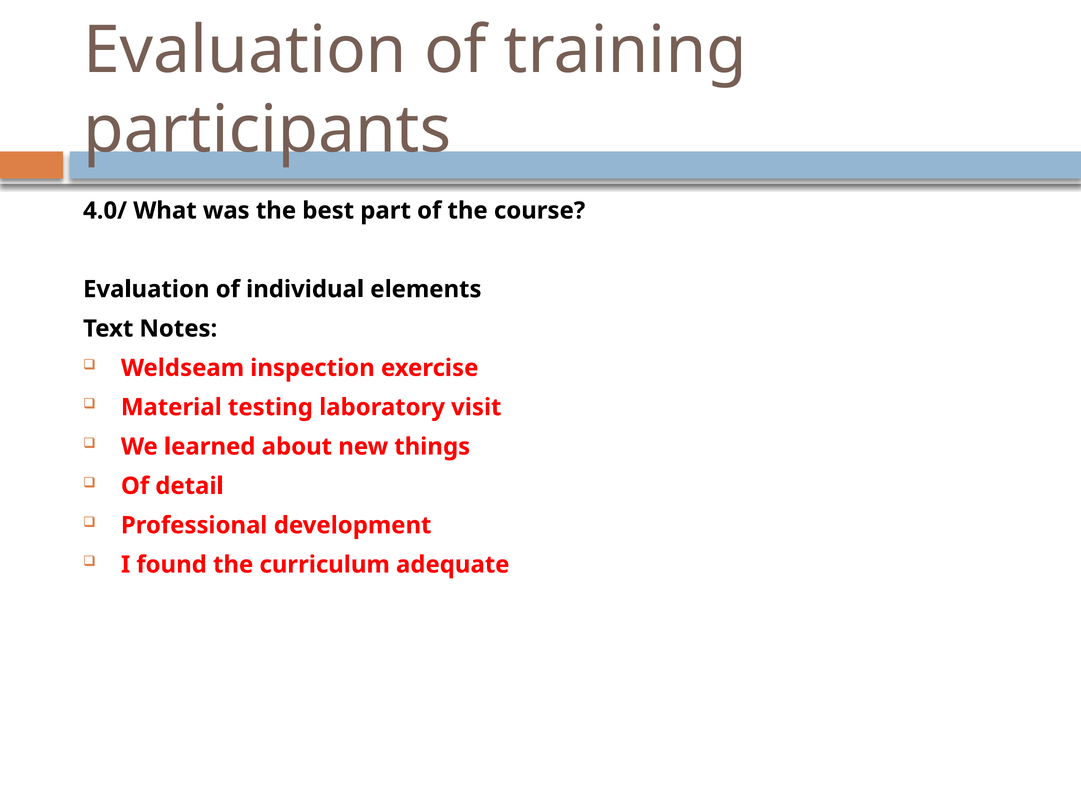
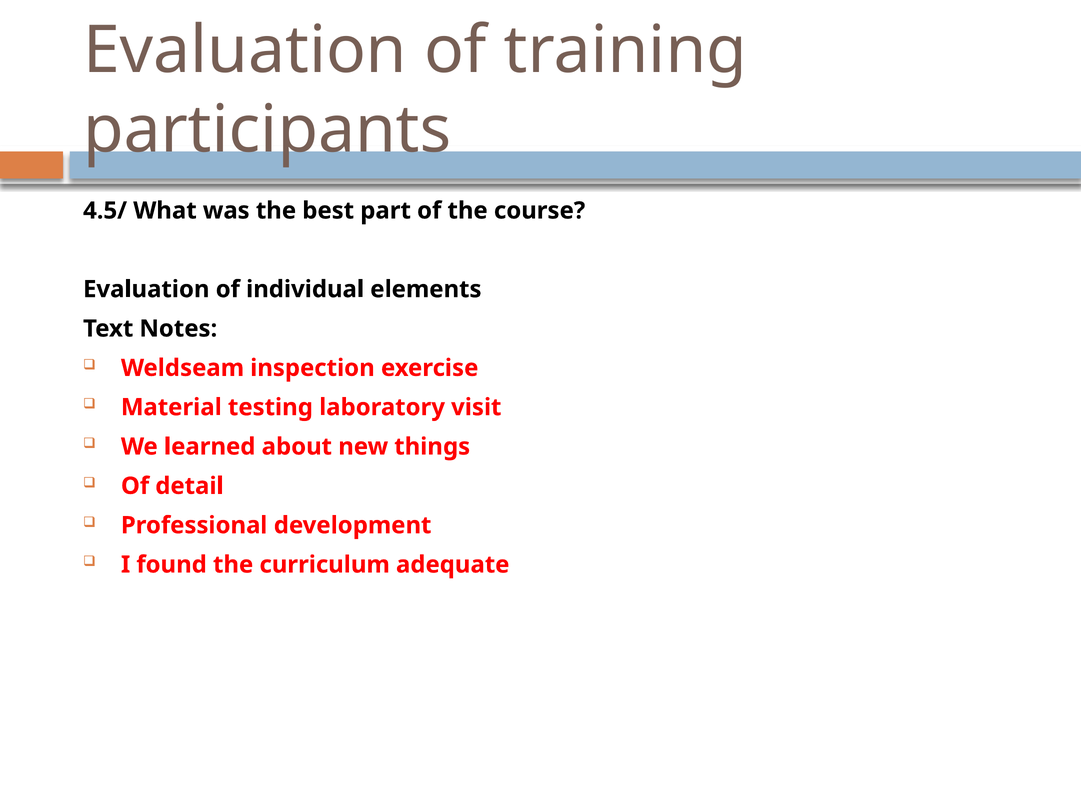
4.0/: 4.0/ -> 4.5/
